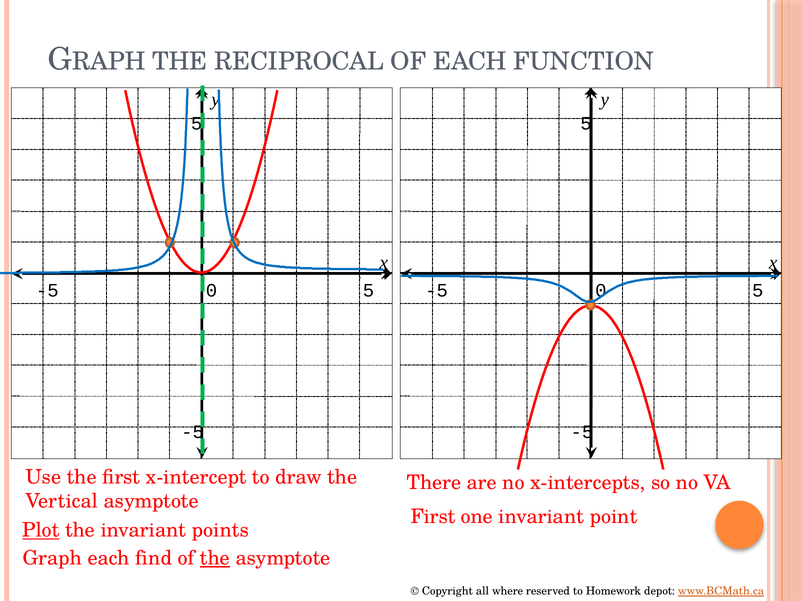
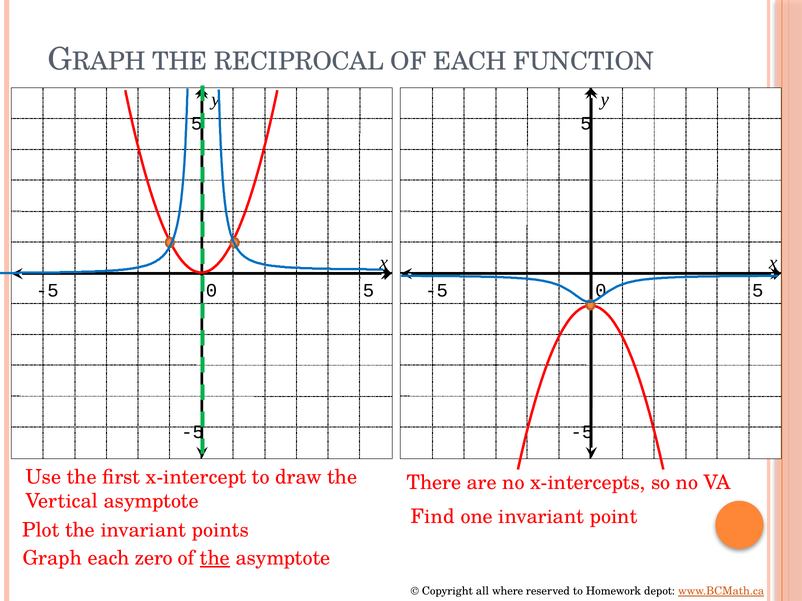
First at (433, 517): First -> Find
Plot underline: present -> none
find: find -> zero
